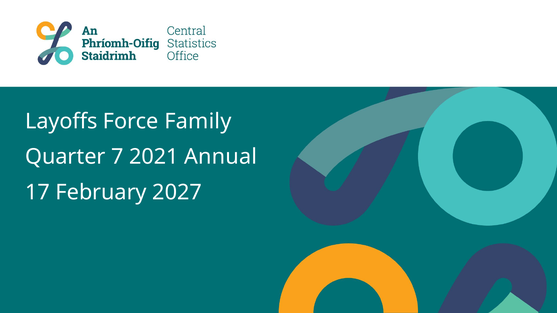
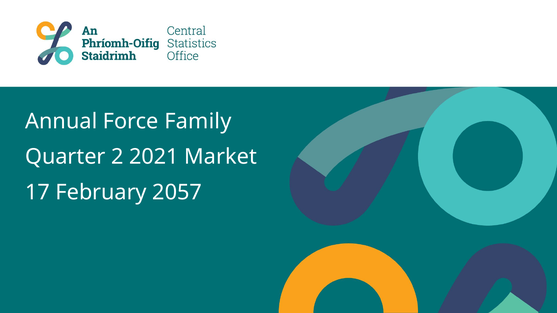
Layoffs: Layoffs -> Annual
7: 7 -> 2
Annual: Annual -> Market
2027: 2027 -> 2057
